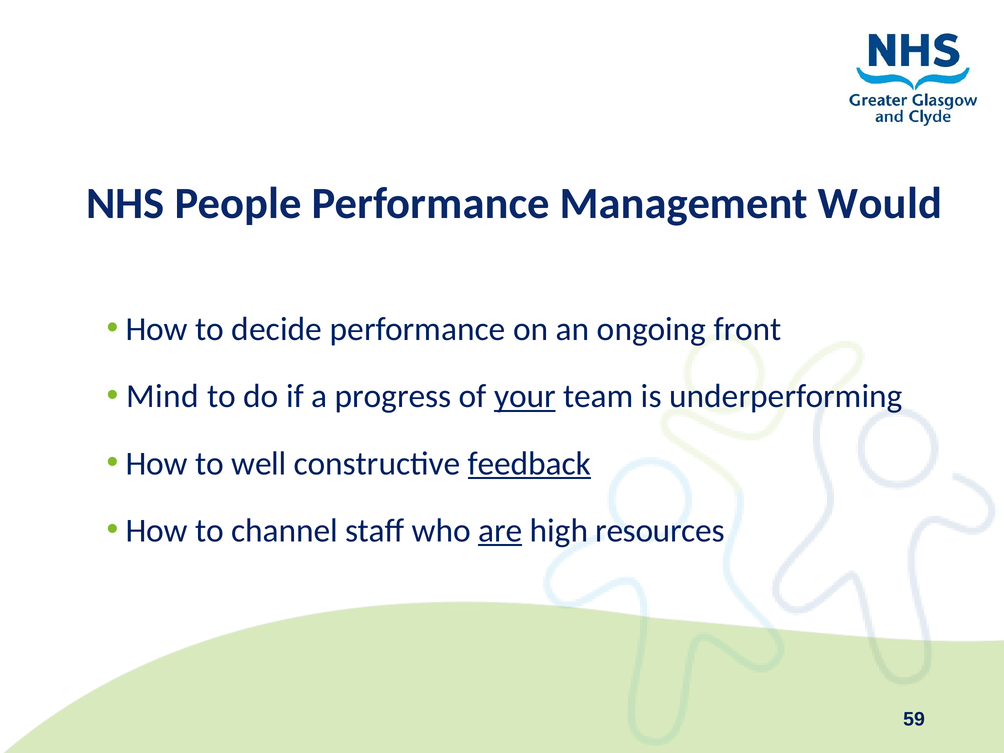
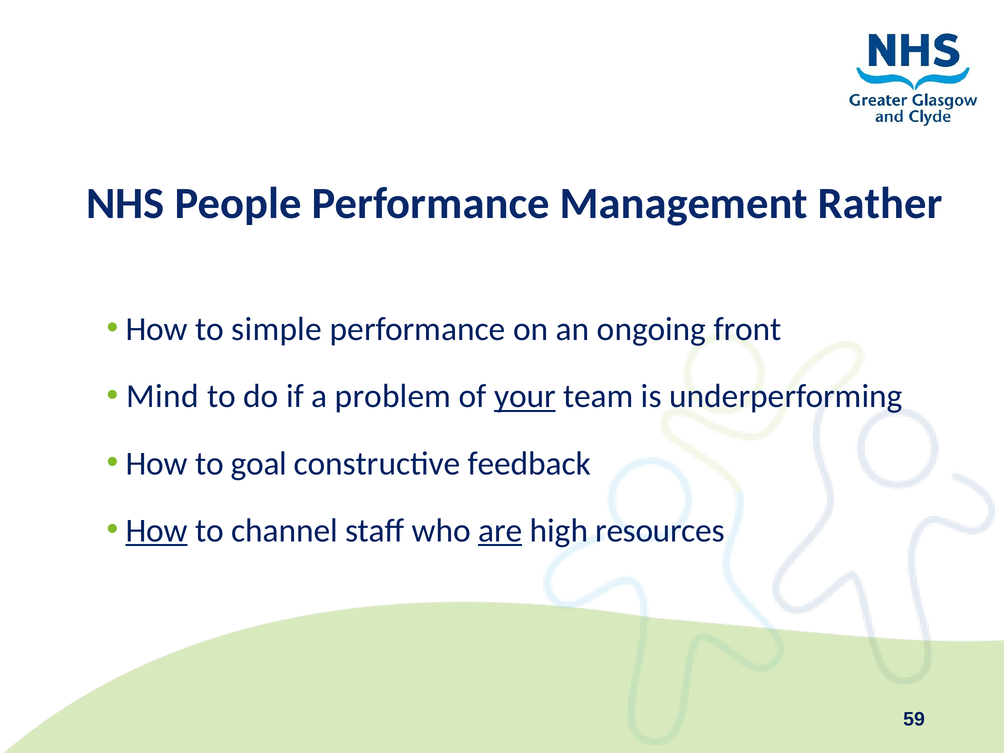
Would: Would -> Rather
decide: decide -> simple
progress: progress -> problem
well: well -> goal
feedback underline: present -> none
How at (157, 531) underline: none -> present
